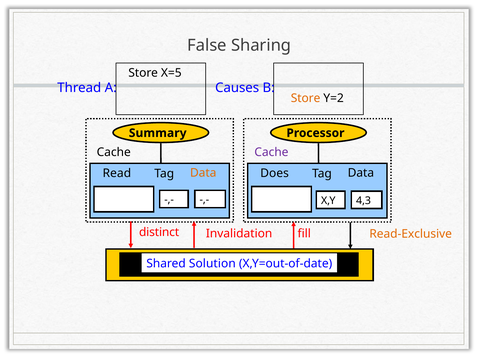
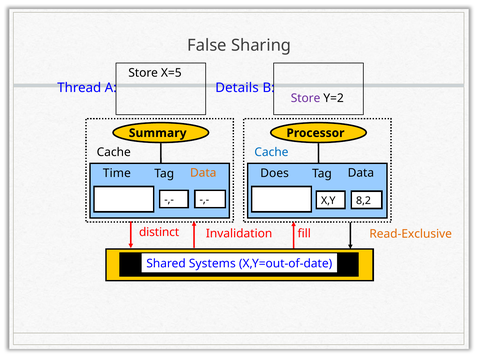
Causes: Causes -> Details
Store at (306, 98) colour: orange -> purple
Cache at (271, 152) colour: purple -> blue
Read: Read -> Time
4,3: 4,3 -> 8,2
Solution: Solution -> Systems
